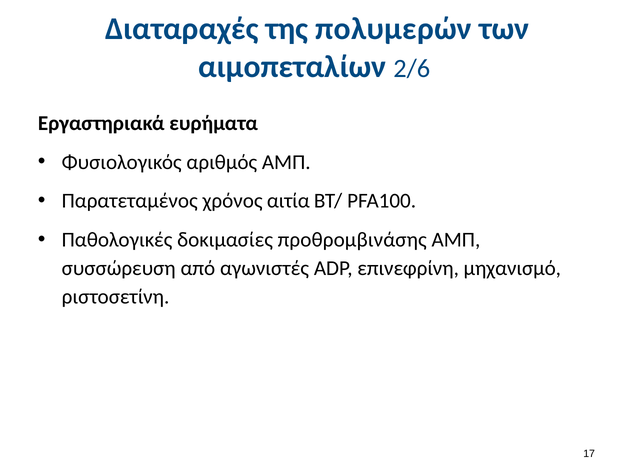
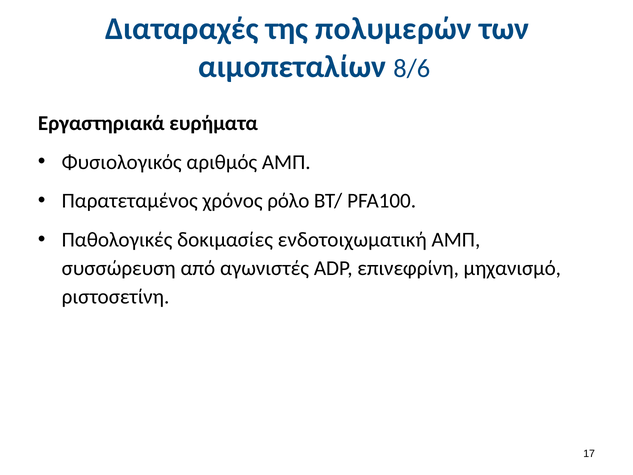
2/6: 2/6 -> 8/6
αιτία: αιτία -> ρόλο
προθρομβινάσης: προθρομβινάσης -> ενδοτοιχωματική
